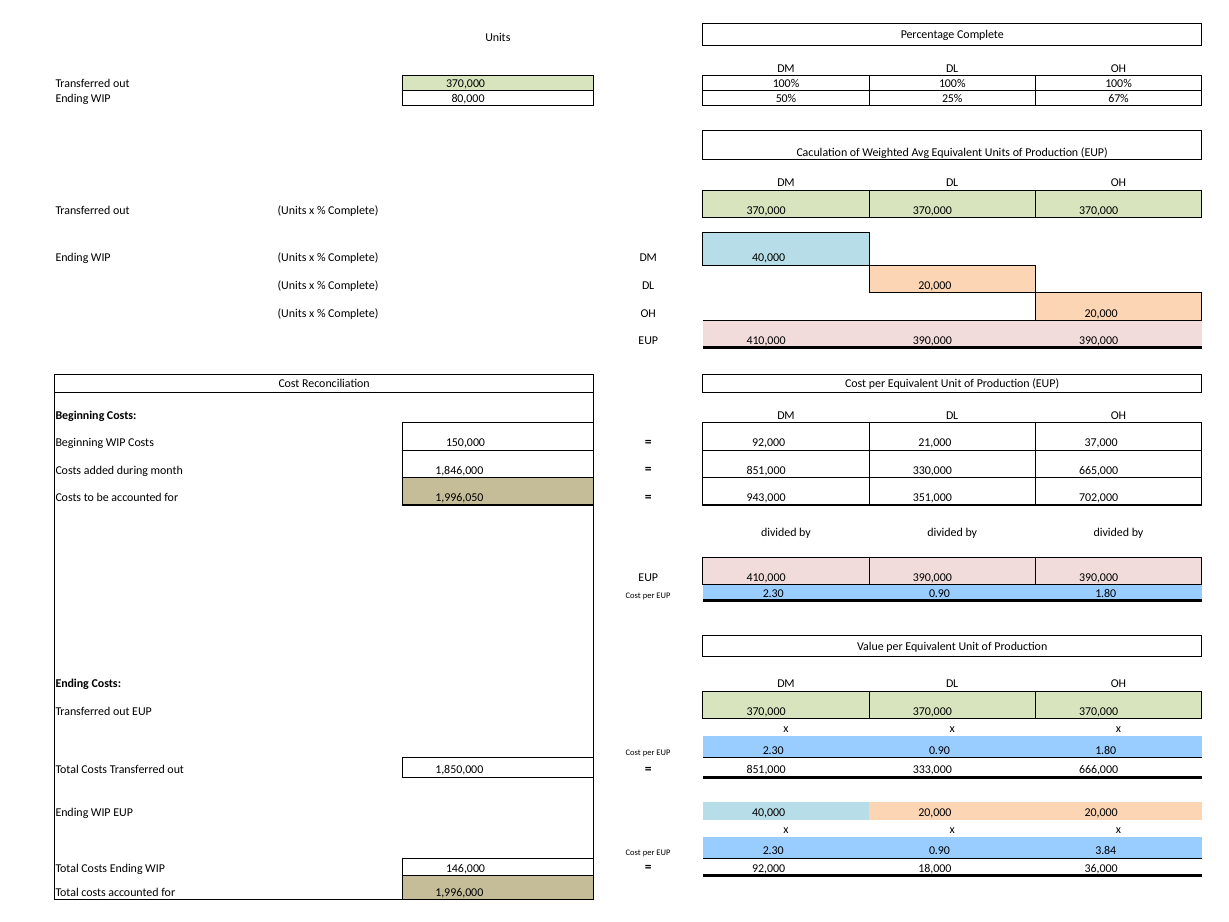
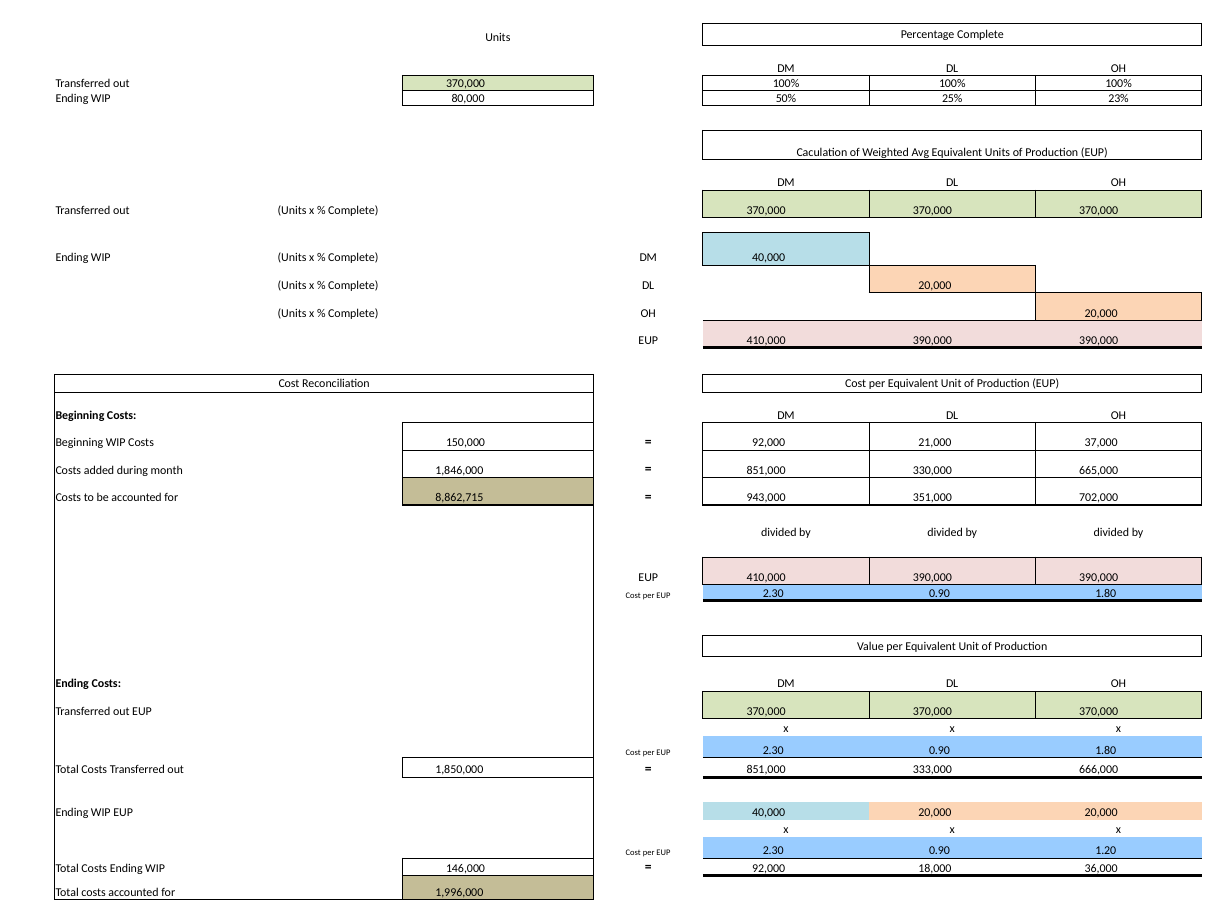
67%: 67% -> 23%
1,996,050: 1,996,050 -> 8,862,715
3.84: 3.84 -> 1.20
